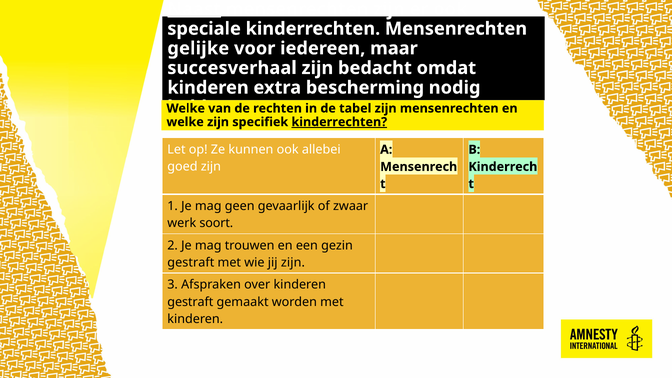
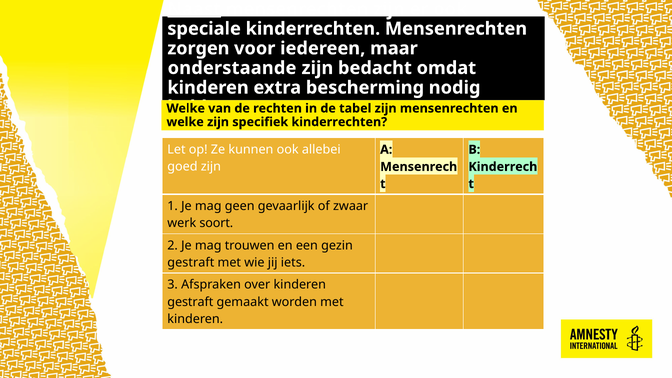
gelijke: gelijke -> zorgen
succesverhaal: succesverhaal -> onderstaande
kinderrechten at (339, 122) underline: present -> none
jij zijn: zijn -> iets
